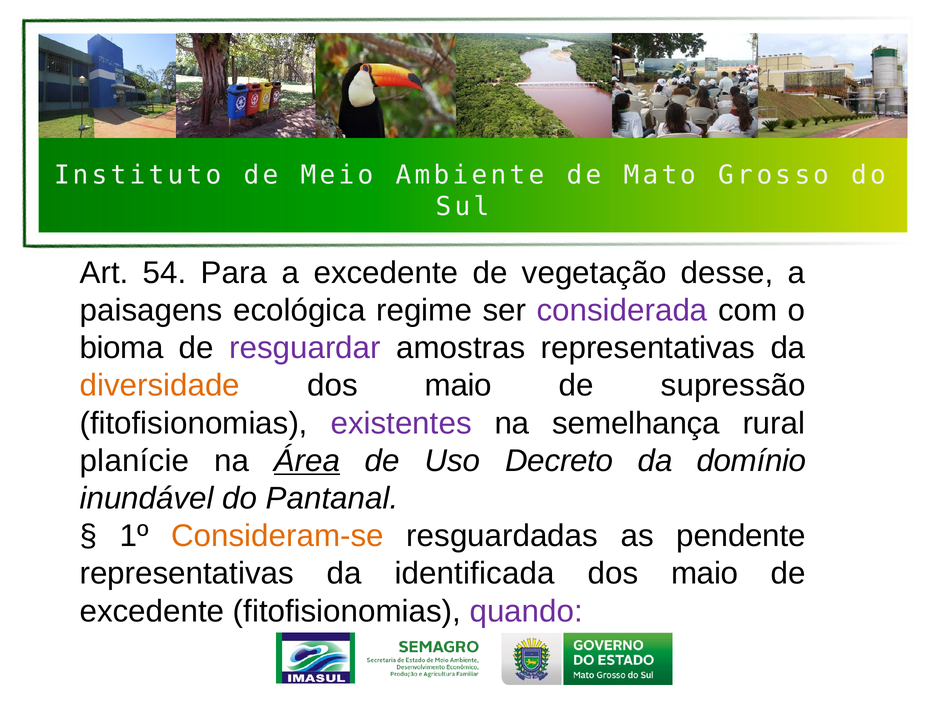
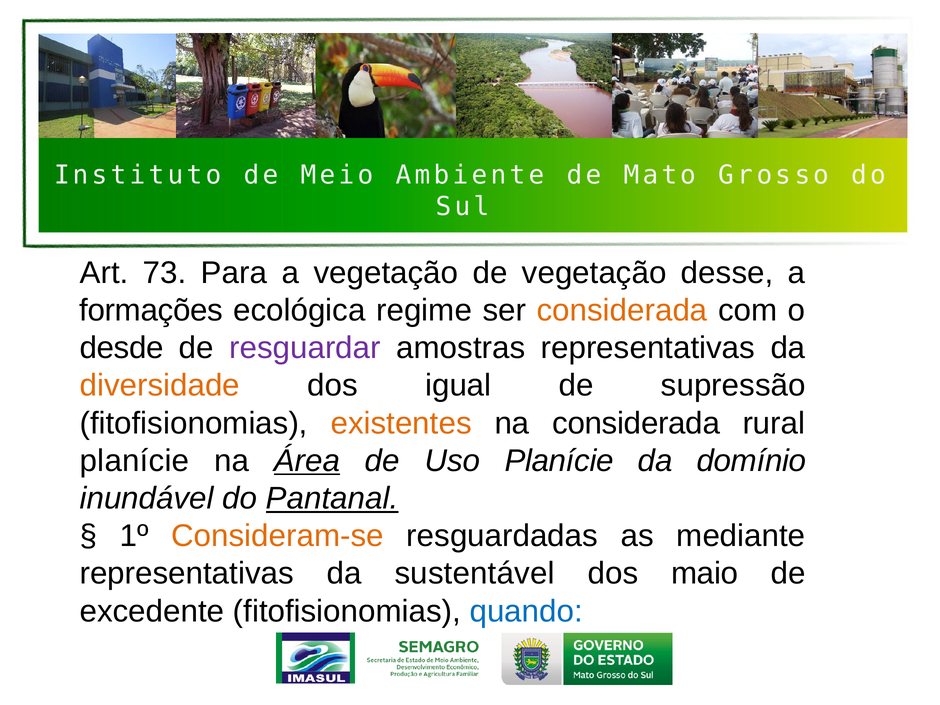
54: 54 -> 73
a excedente: excedente -> vegetação
paisagens: paisagens -> formações
considerada at (622, 310) colour: purple -> orange
bioma: bioma -> desde
maio at (458, 386): maio -> igual
existentes colour: purple -> orange
na semelhança: semelhança -> considerada
Uso Decreto: Decreto -> Planície
Pantanal underline: none -> present
pendente: pendente -> mediante
identificada: identificada -> sustentável
quando colour: purple -> blue
